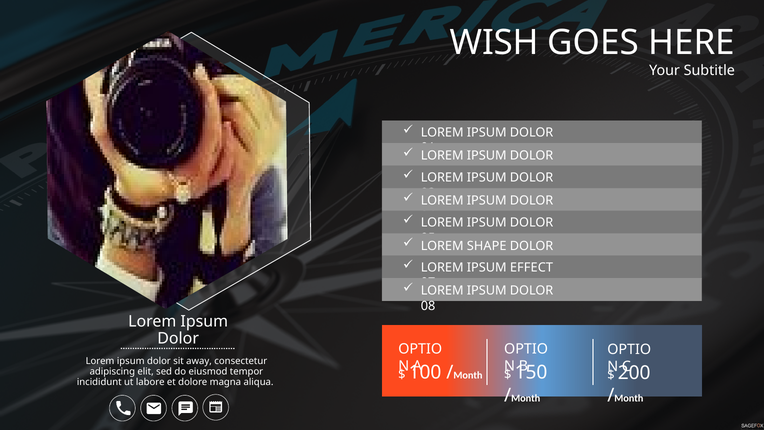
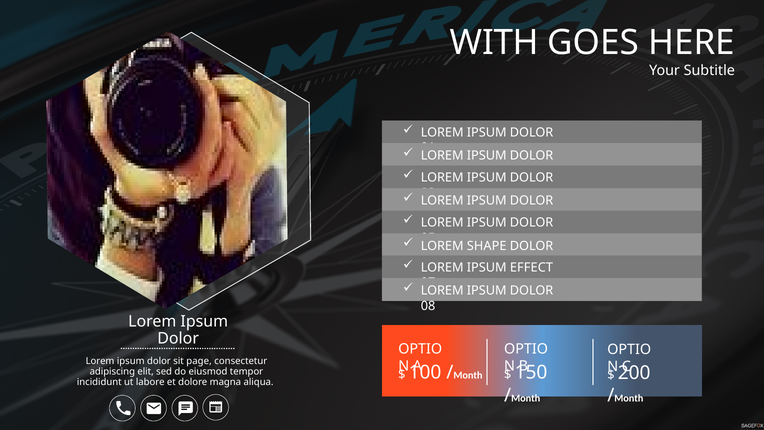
WISH: WISH -> WITH
away: away -> page
